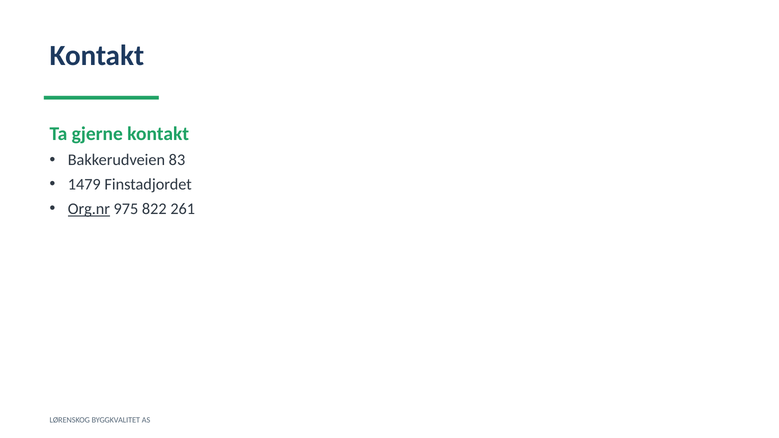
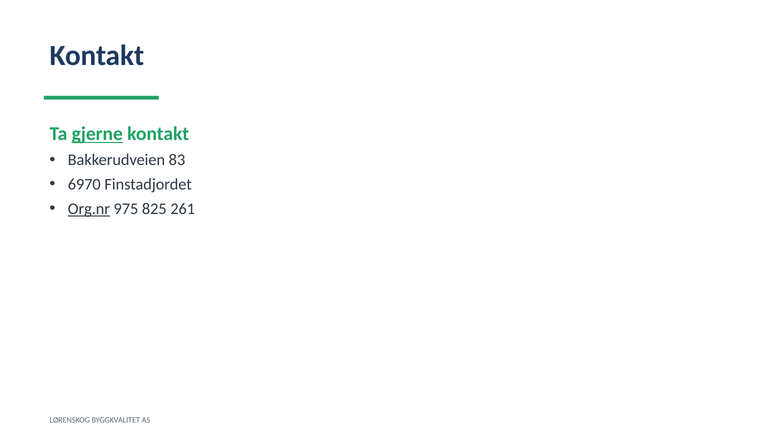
gjerne underline: none -> present
1479: 1479 -> 6970
822: 822 -> 825
